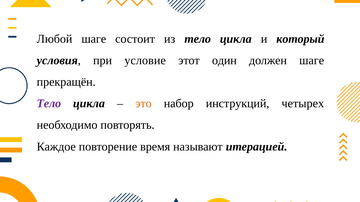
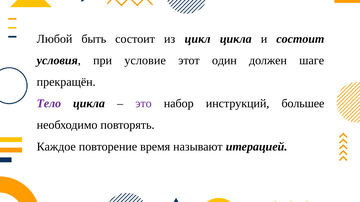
Любой шаге: шаге -> быть
из тело: тело -> цикл
и который: который -> состоит
это colour: orange -> purple
четырех: четырех -> большее
